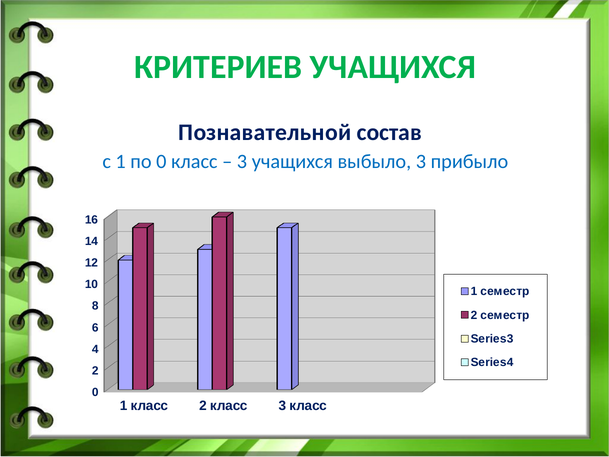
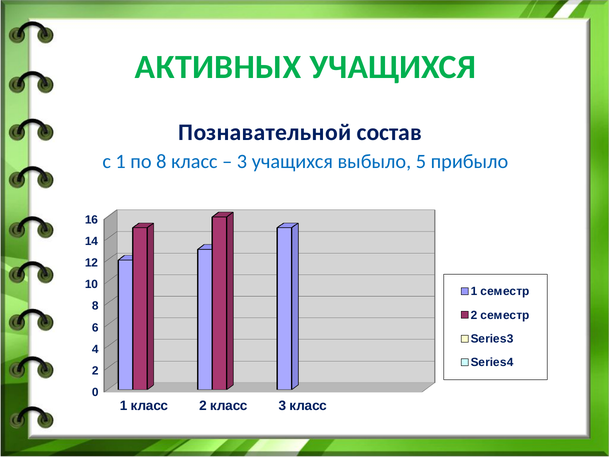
КРИТЕРИЕВ: КРИТЕРИЕВ -> АКТИВНЫХ
по 0: 0 -> 8
выбыло 3: 3 -> 5
